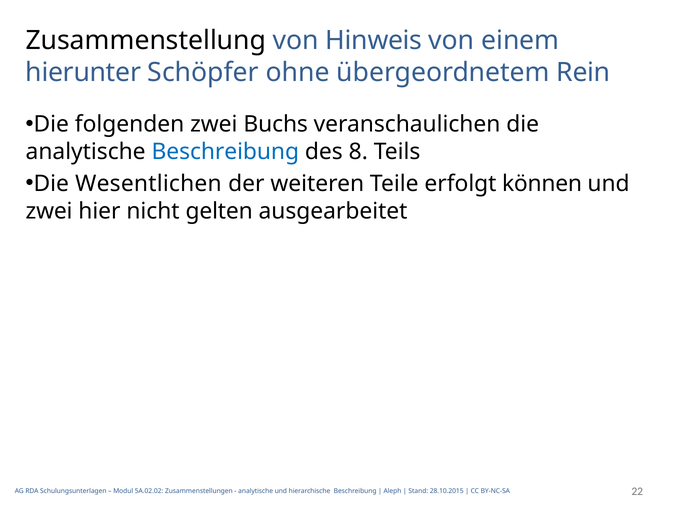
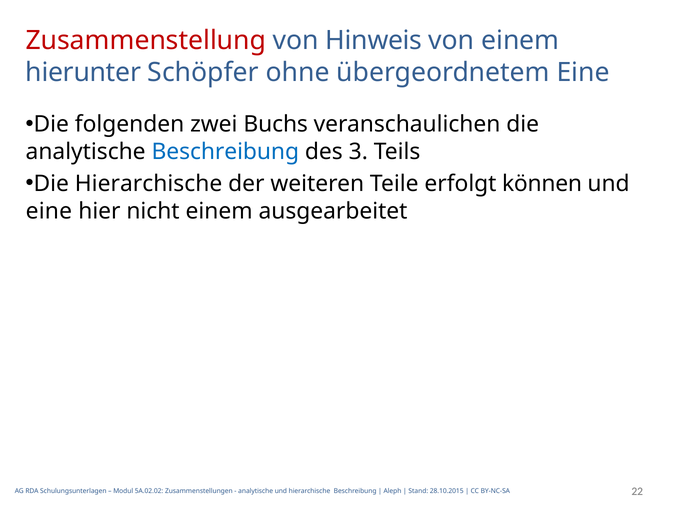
Zusammenstellung colour: black -> red
übergeordnetem Rein: Rein -> Eine
8: 8 -> 3
Die Wesentlichen: Wesentlichen -> Hierarchische
zwei at (49, 211): zwei -> eine
nicht gelten: gelten -> einem
